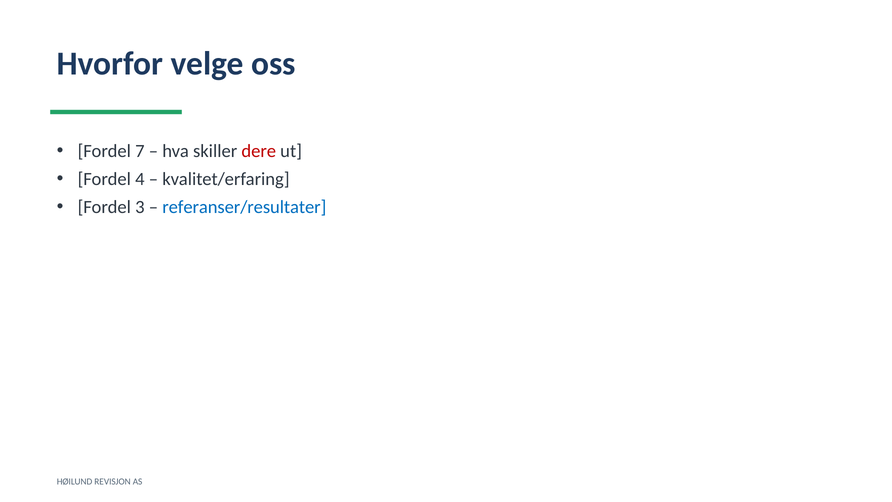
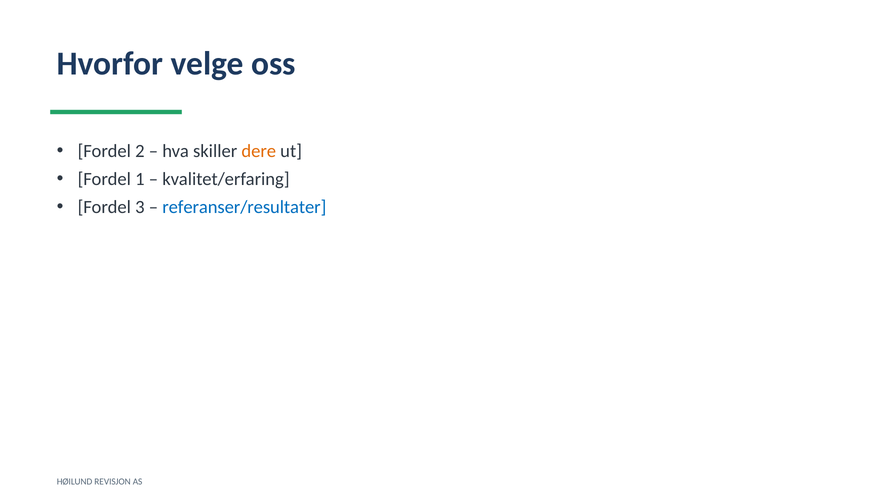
7: 7 -> 2
dere colour: red -> orange
4: 4 -> 1
